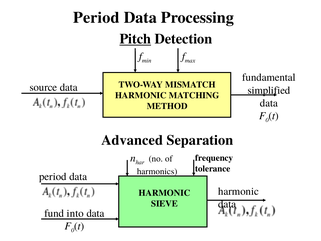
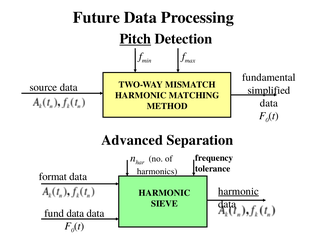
Period at (96, 18): Period -> Future
period at (53, 176): period -> format
harmonic at (239, 191) underline: none -> present
fund into: into -> data
